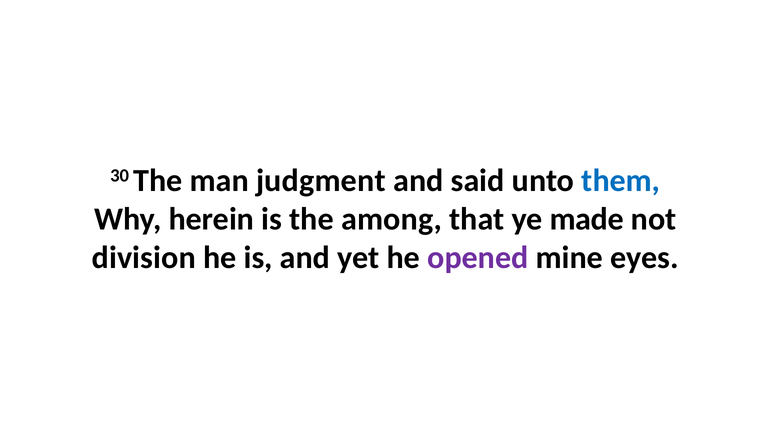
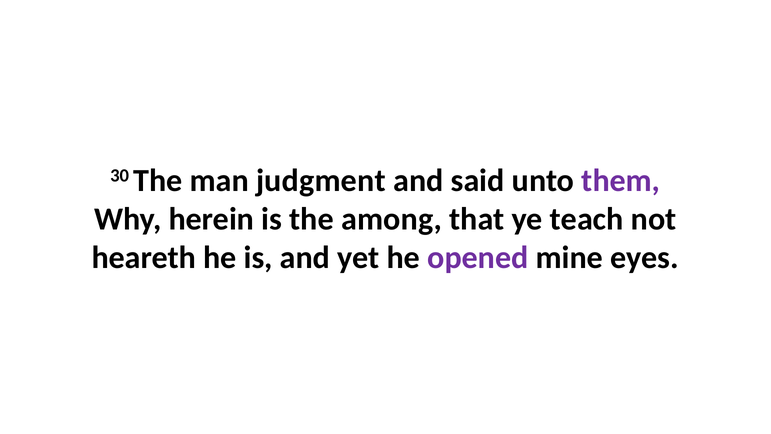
them colour: blue -> purple
made: made -> teach
division: division -> heareth
